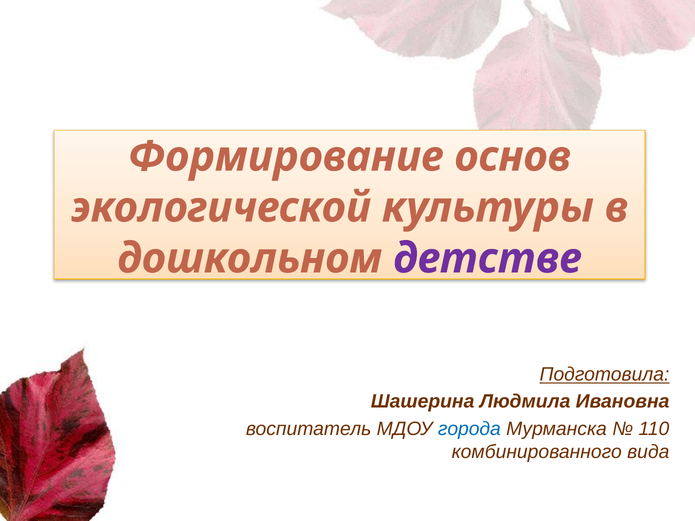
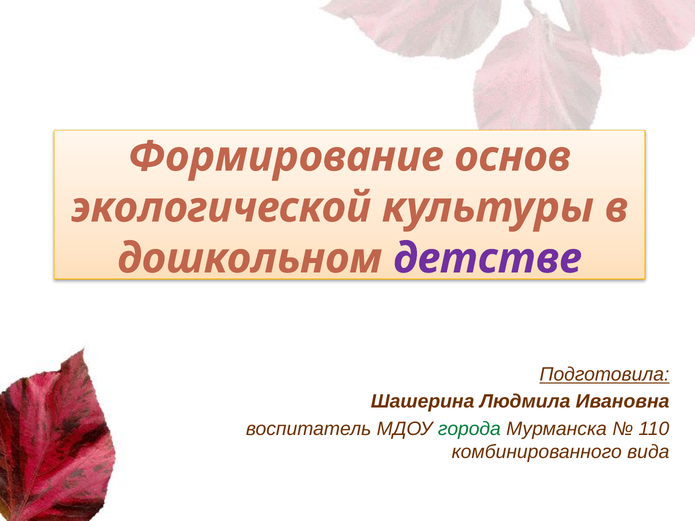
города colour: blue -> green
